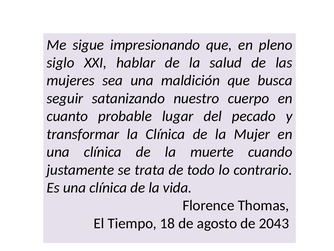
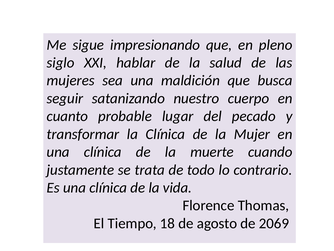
2043: 2043 -> 2069
